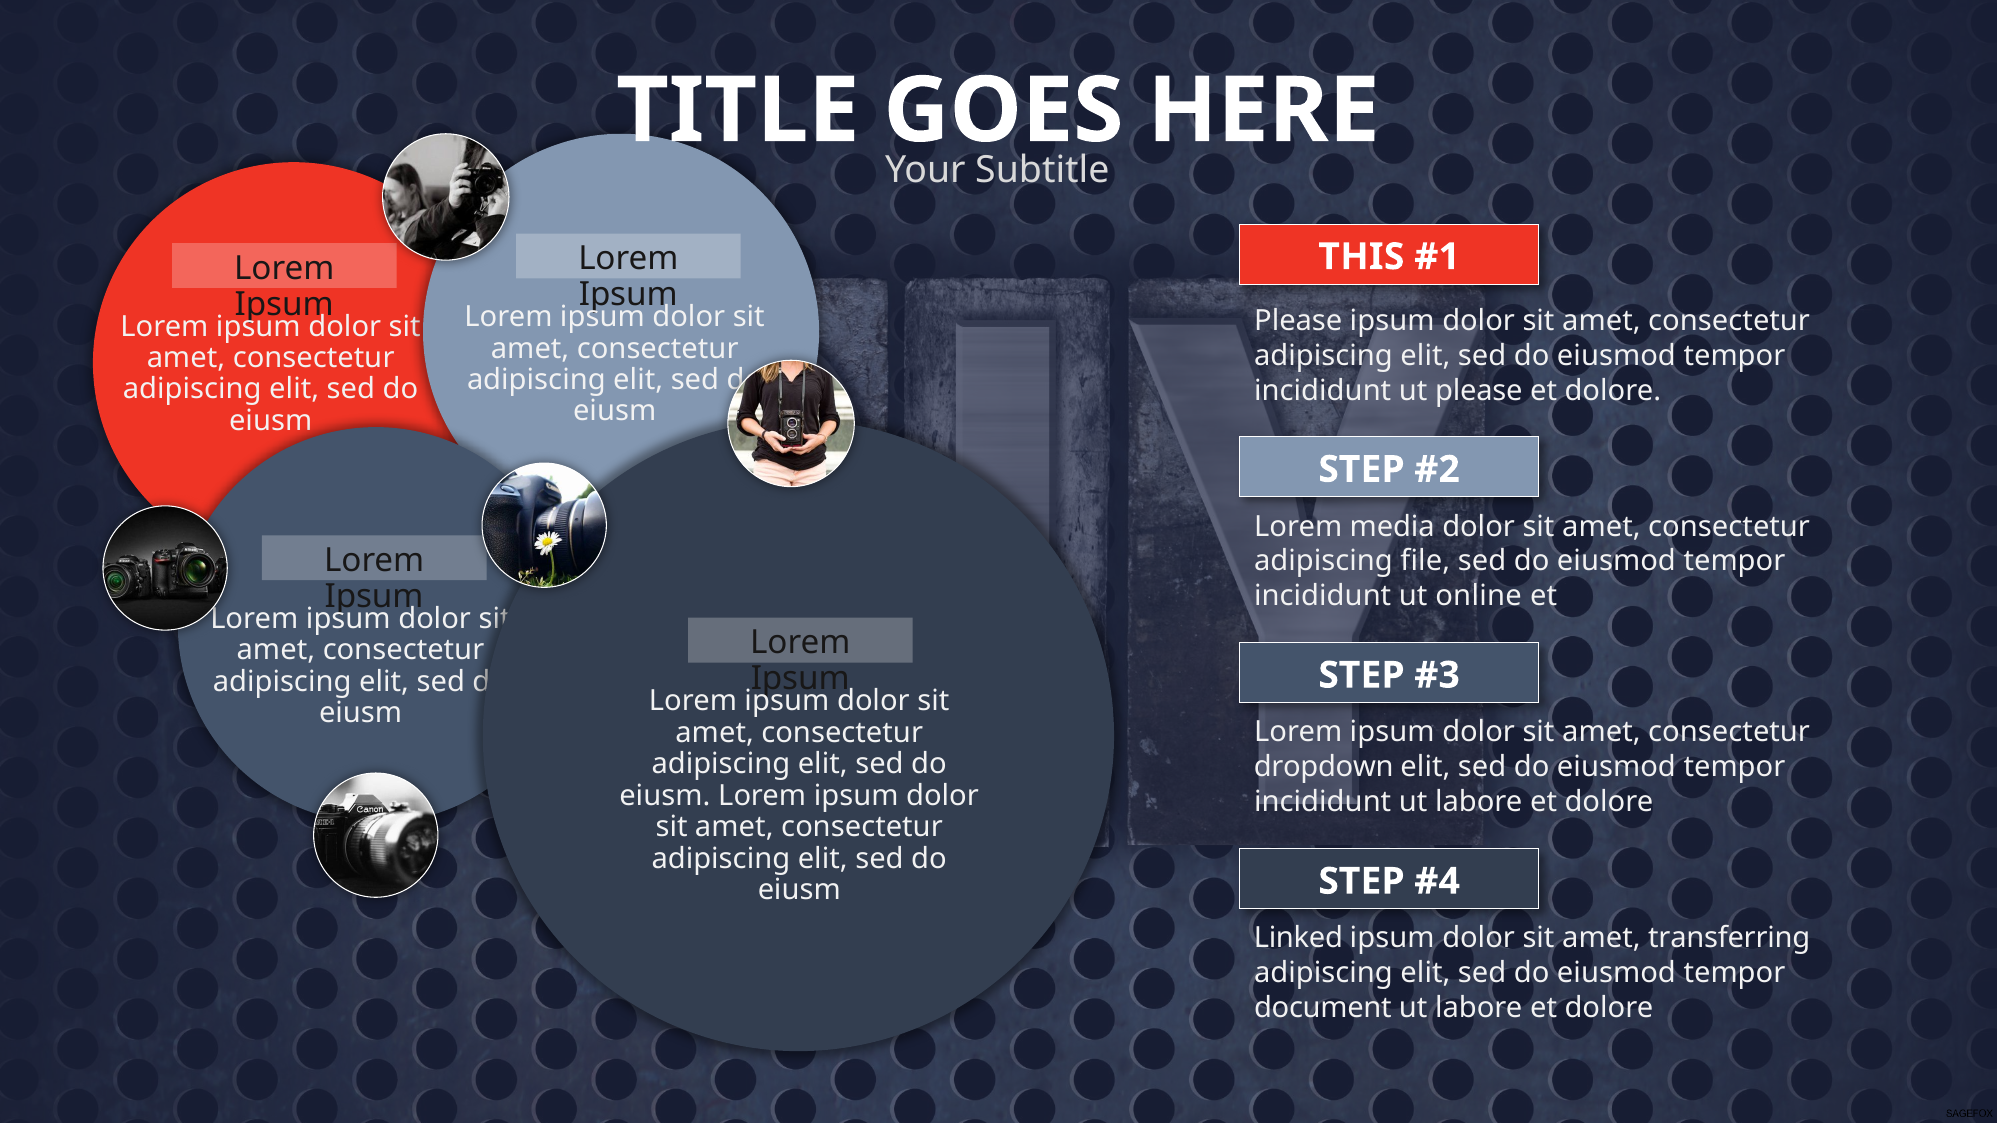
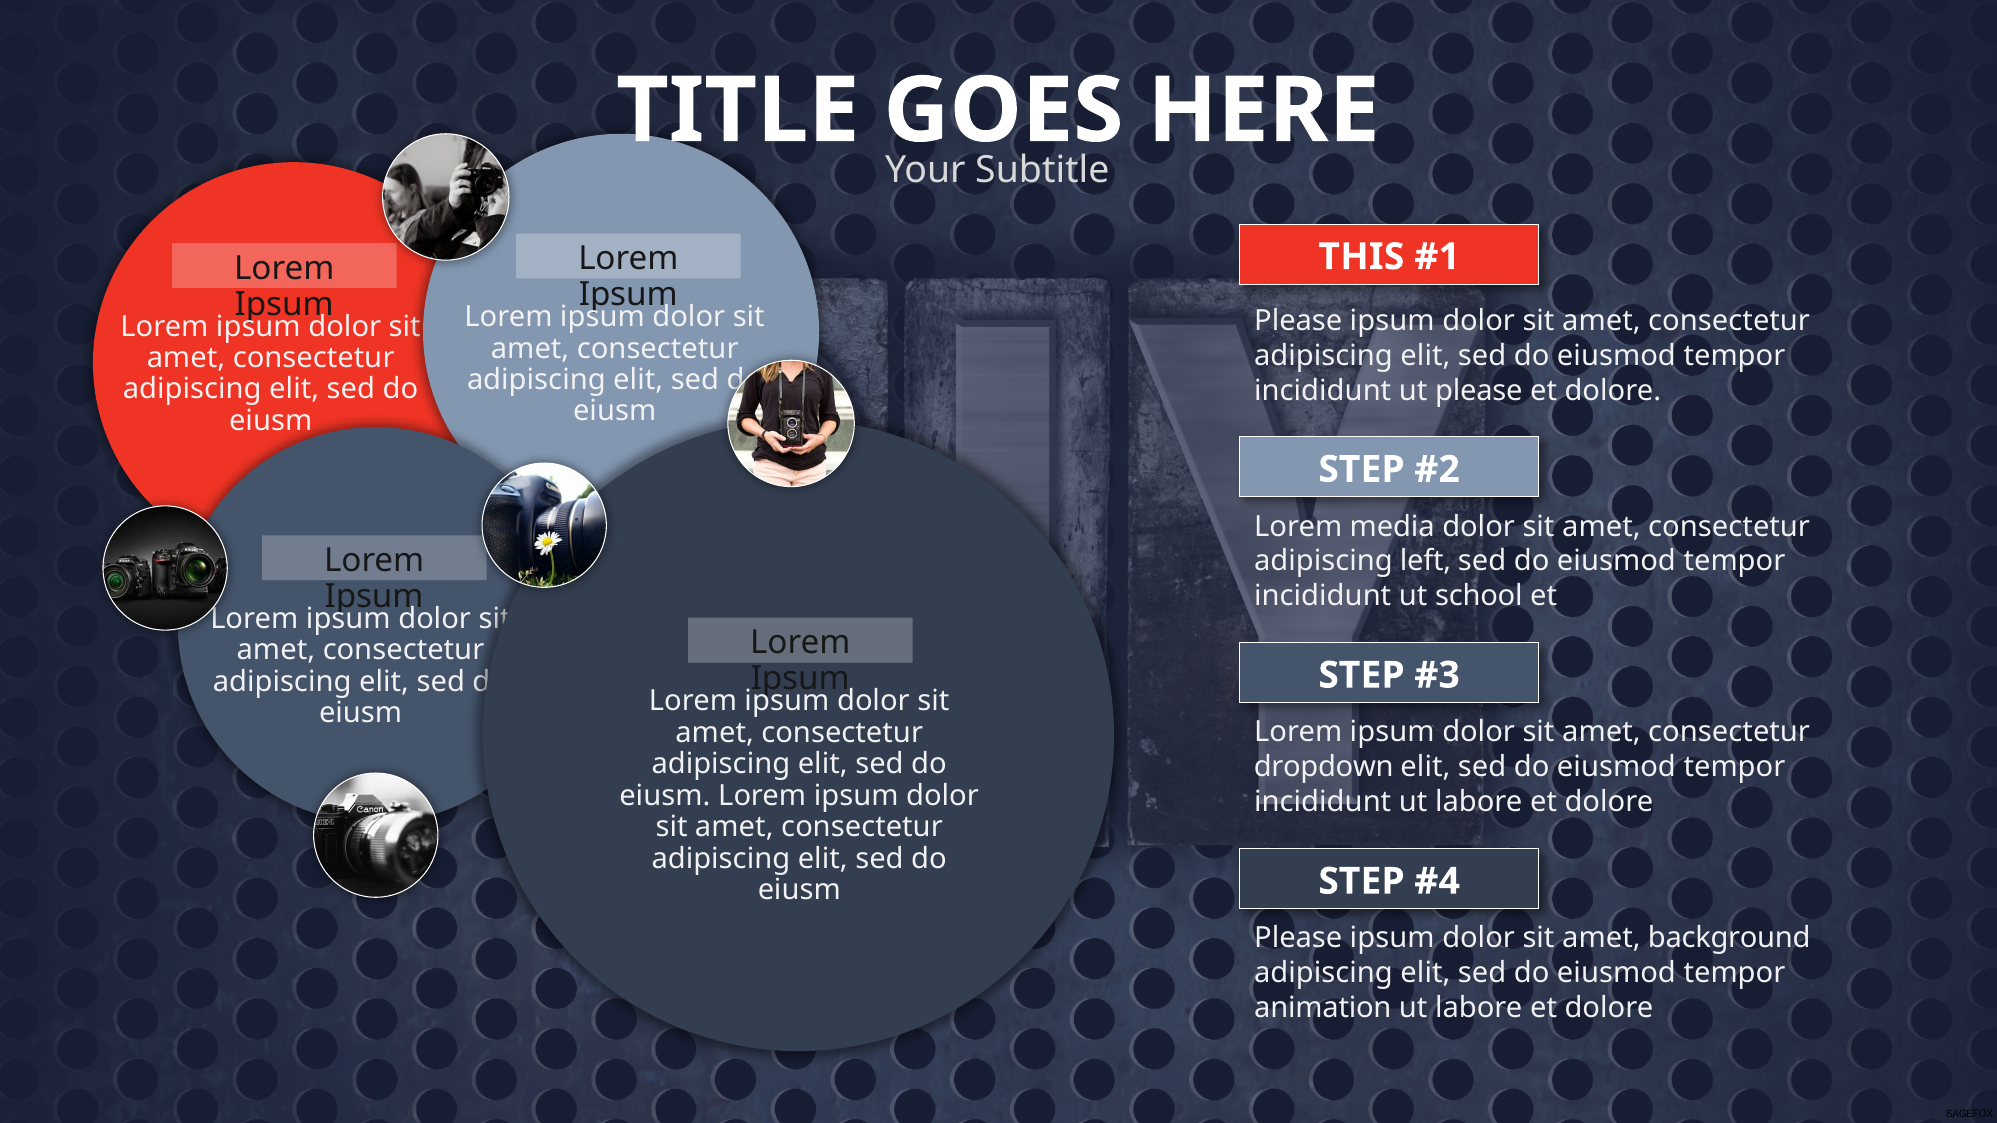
file: file -> left
online: online -> school
Linked at (1298, 939): Linked -> Please
transferring: transferring -> background
document: document -> animation
